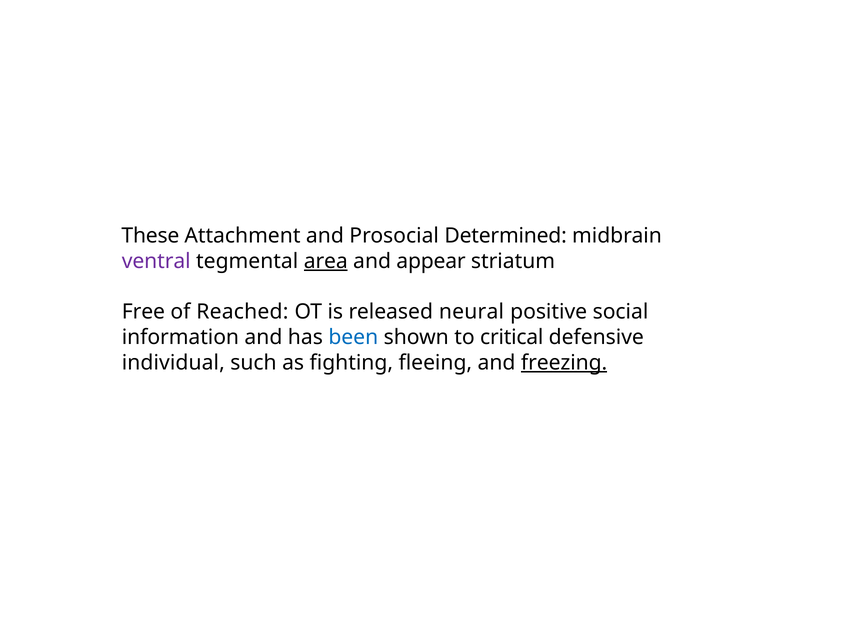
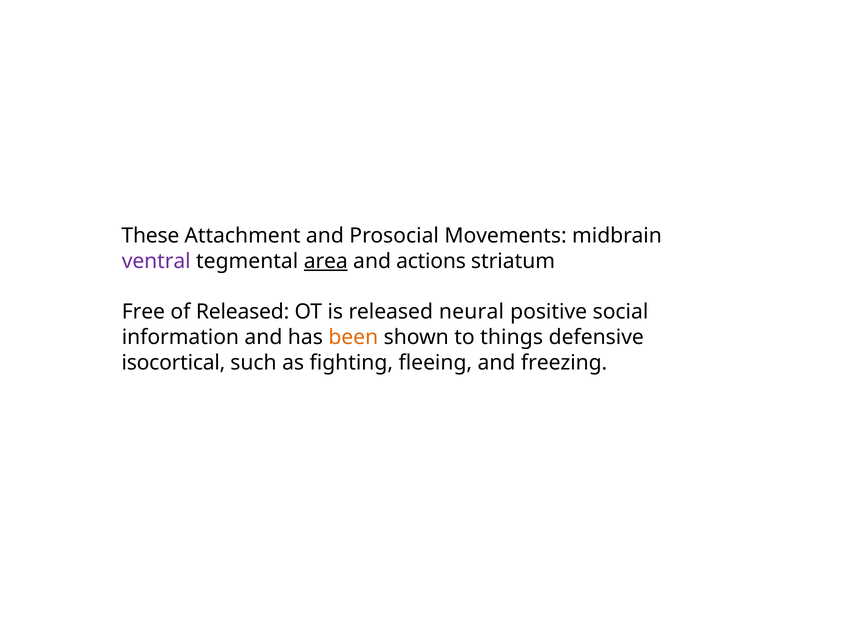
Determined: Determined -> Movements
appear: appear -> actions
of Reached: Reached -> Released
been colour: blue -> orange
critical: critical -> things
individual: individual -> isocortical
freezing underline: present -> none
